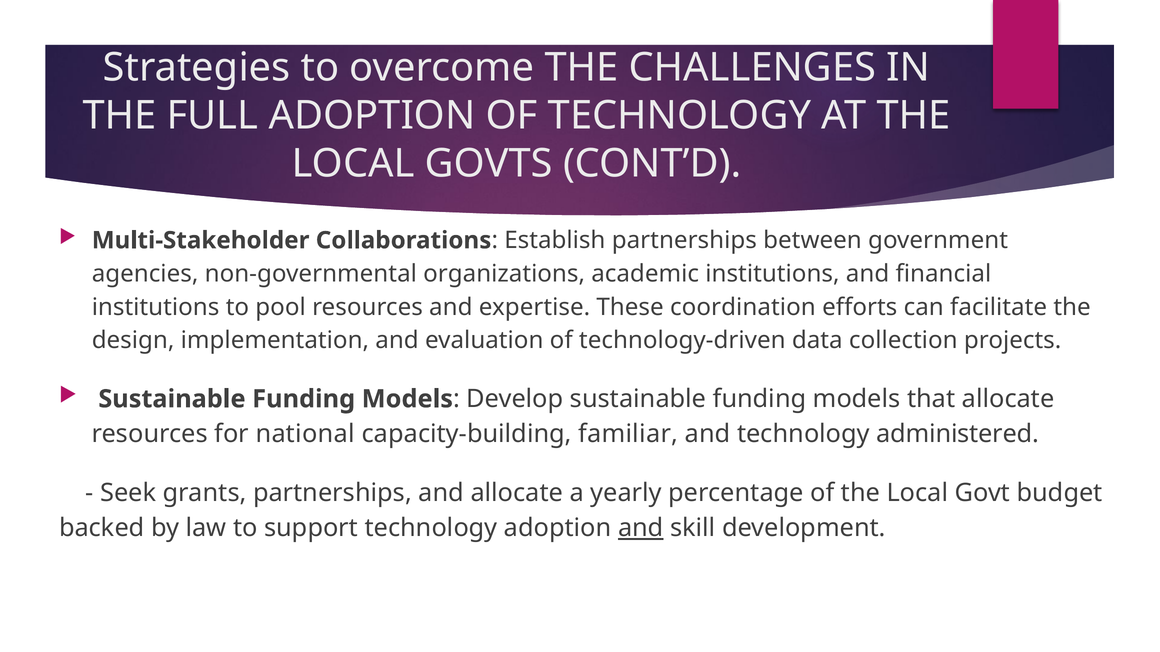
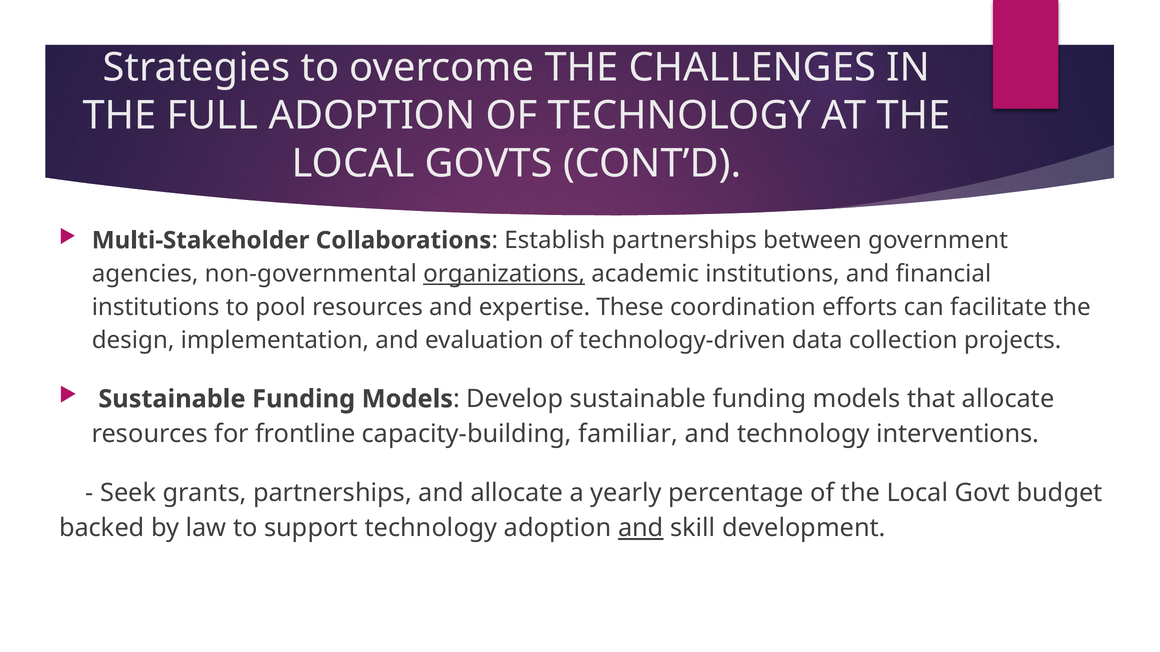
organizations underline: none -> present
national: national -> frontline
administered: administered -> interventions
